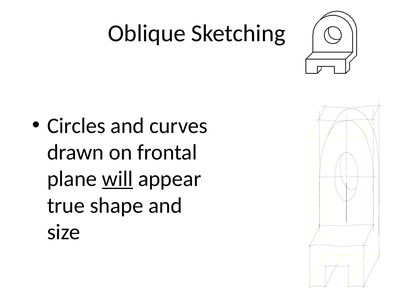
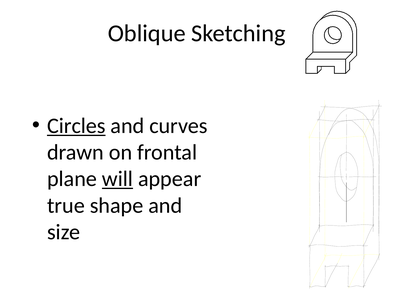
Circles underline: none -> present
